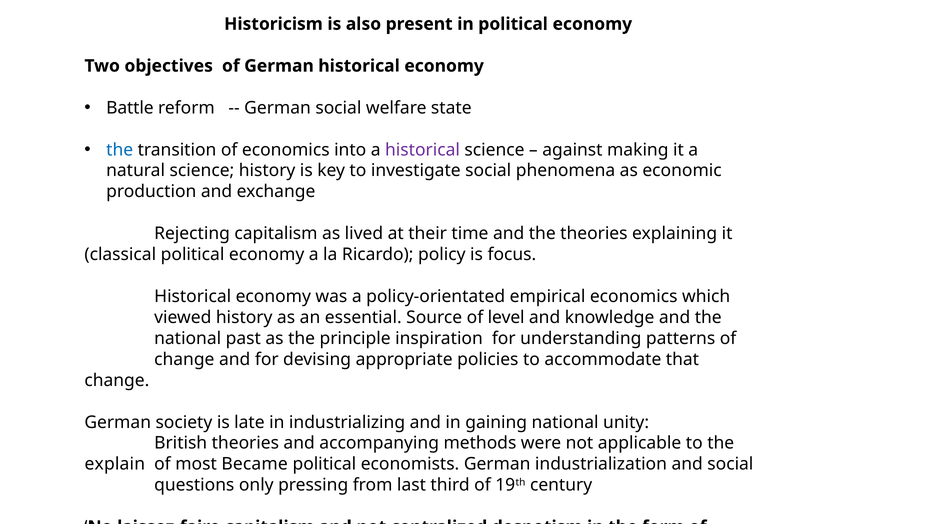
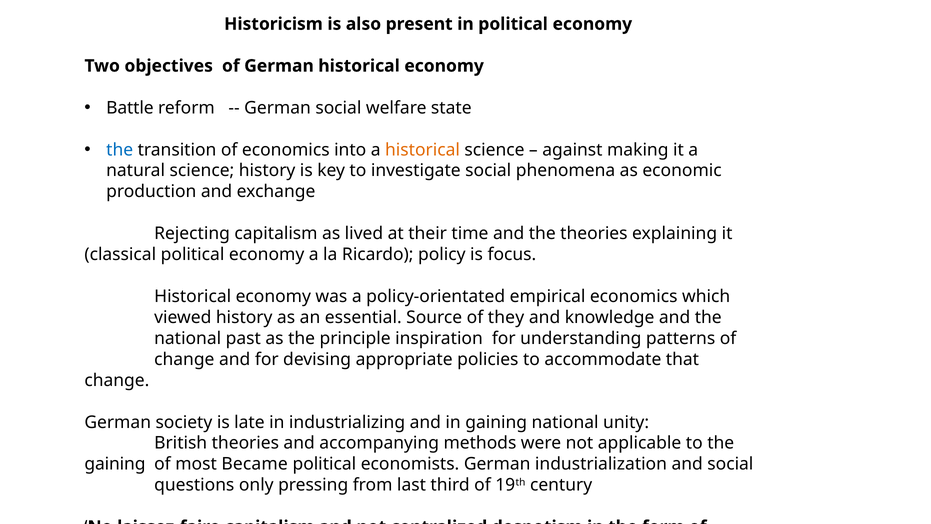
historical at (423, 150) colour: purple -> orange
level: level -> they
explain at (115, 464): explain -> gaining
